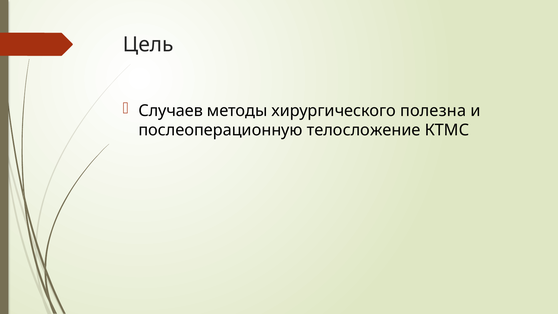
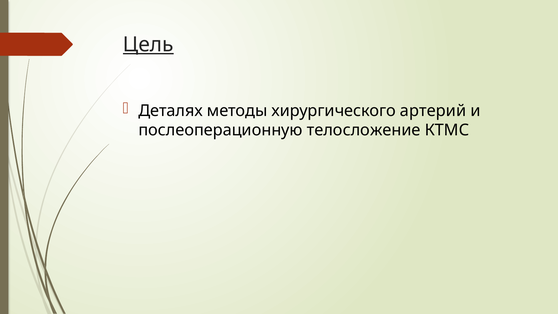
Цель underline: none -> present
Случаев: Случаев -> Деталях
полезна: полезна -> артерий
